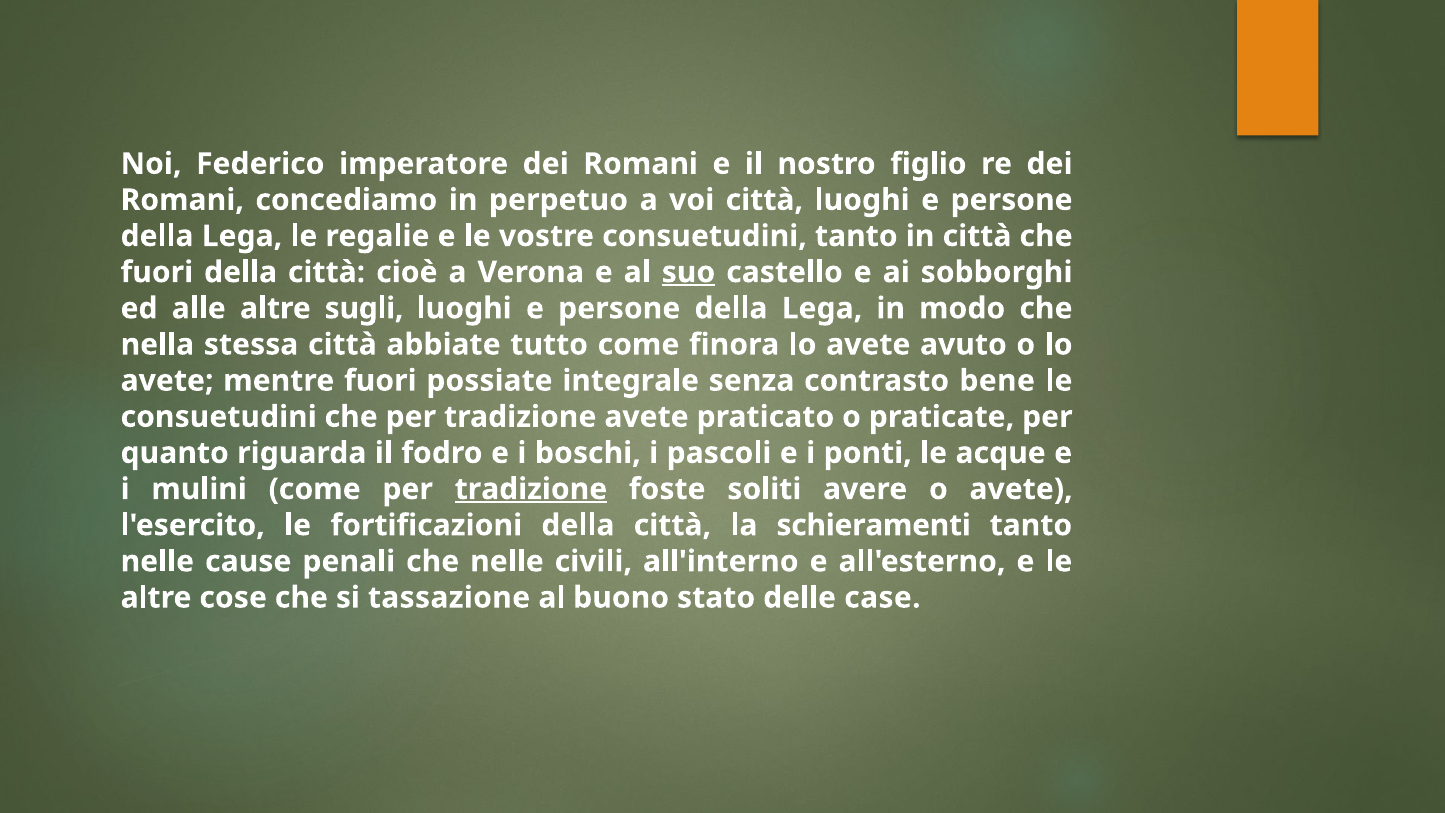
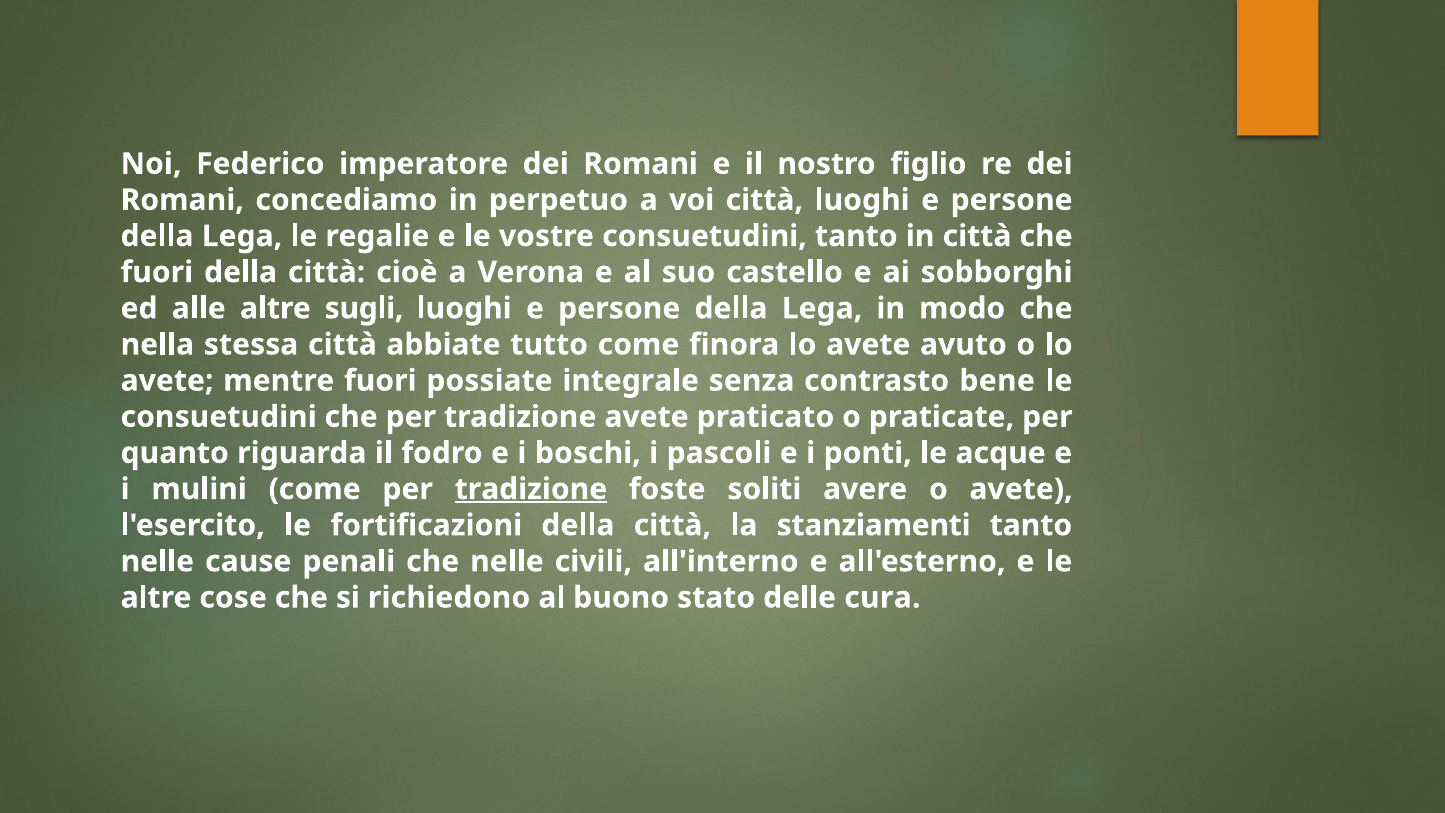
suo underline: present -> none
schieramenti: schieramenti -> stanziamenti
tassazione: tassazione -> richiedono
case: case -> cura
